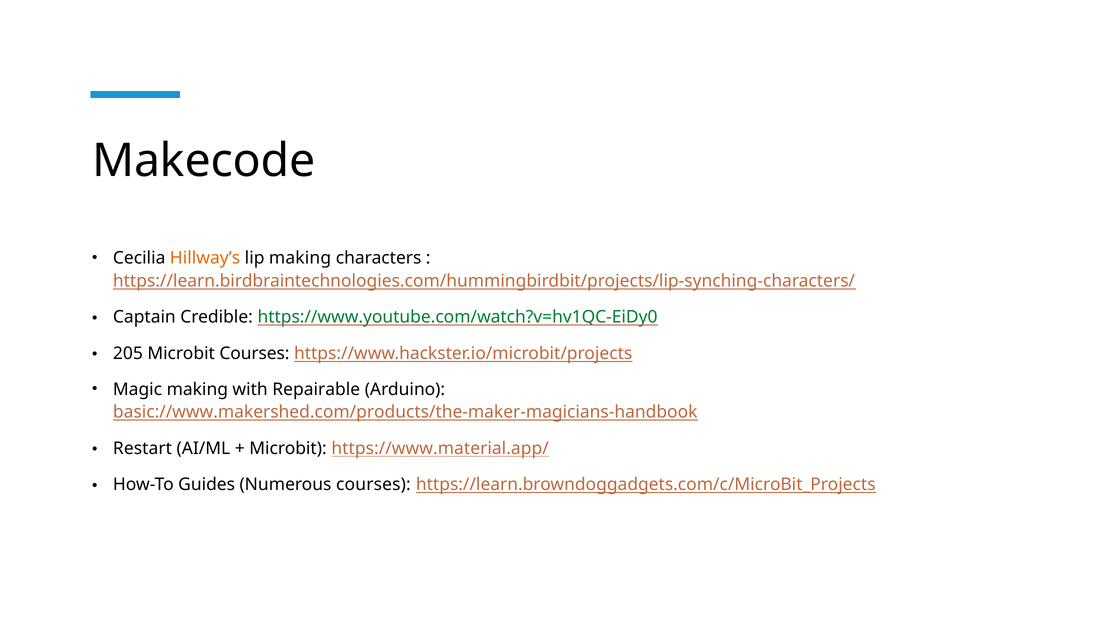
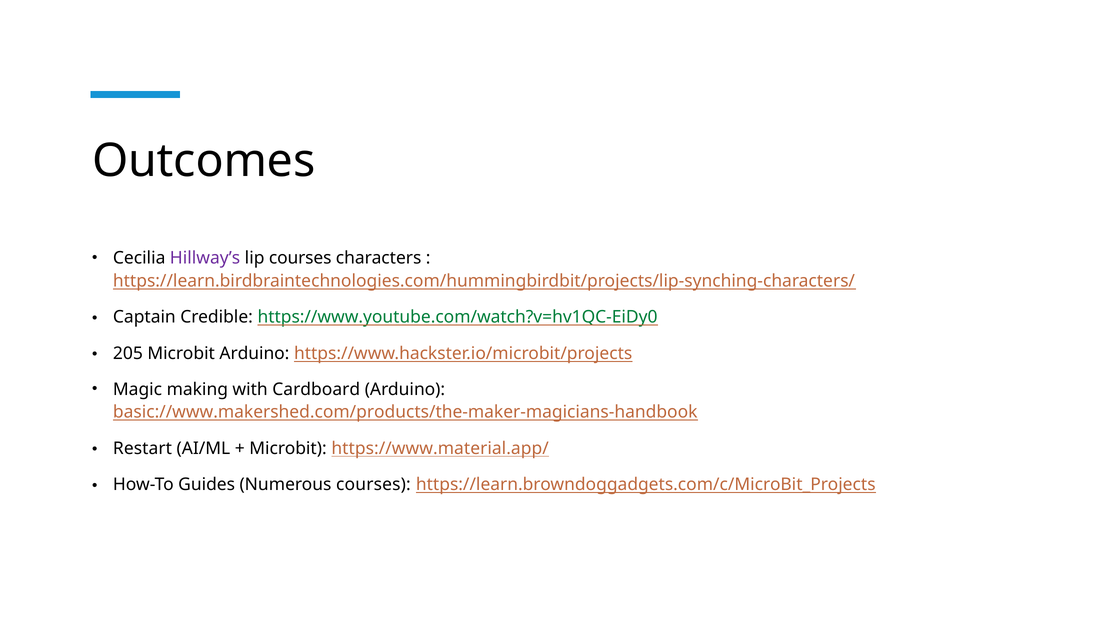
Makecode: Makecode -> Outcomes
Hillway’s colour: orange -> purple
lip making: making -> courses
Microbit Courses: Courses -> Arduino
Repairable: Repairable -> Cardboard
